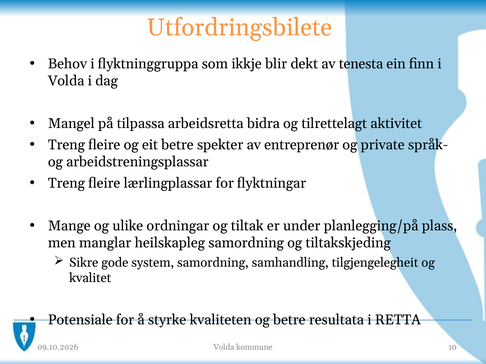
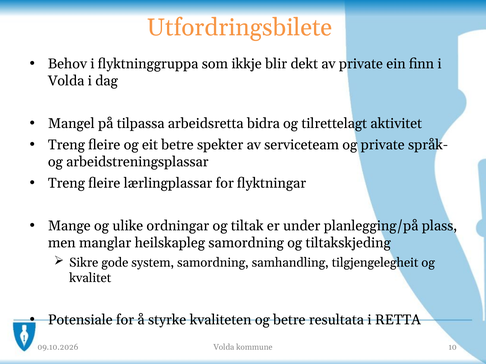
av tenesta: tenesta -> private
entreprenør: entreprenør -> serviceteam
